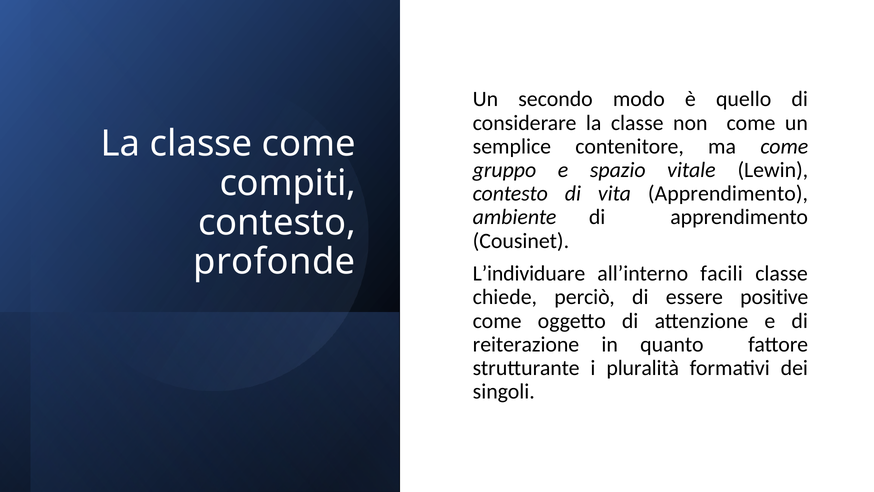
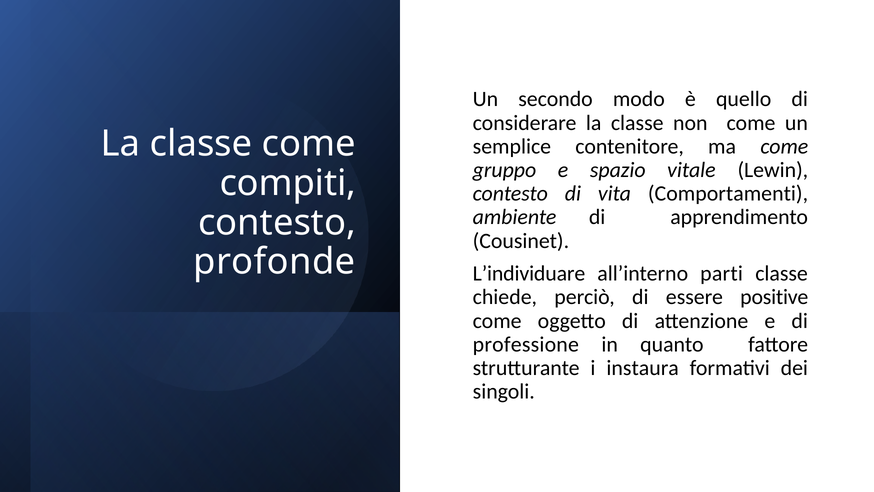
vita Apprendimento: Apprendimento -> Comportamenti
facili: facili -> parti
reiterazione: reiterazione -> professione
pluralità: pluralità -> instaura
